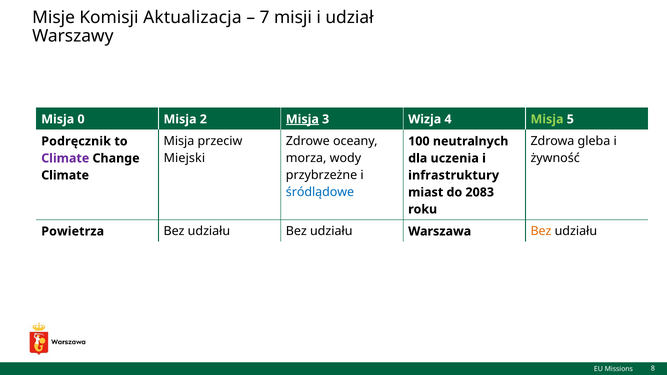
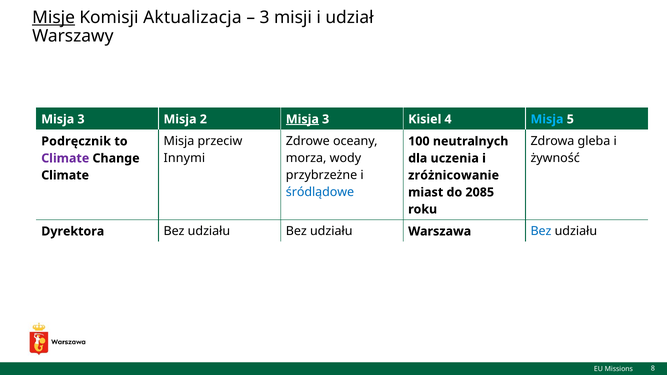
Misje underline: none -> present
7 at (265, 17): 7 -> 3
0 at (81, 119): 0 -> 3
Wizja: Wizja -> Kisiel
Misja at (547, 119) colour: light green -> light blue
Miejski: Miejski -> Innymi
infrastruktury: infrastruktury -> zróżnicowanie
2083: 2083 -> 2085
Powietrza: Powietrza -> Dyrektora
Bez at (541, 231) colour: orange -> blue
